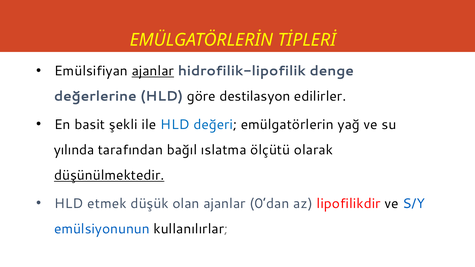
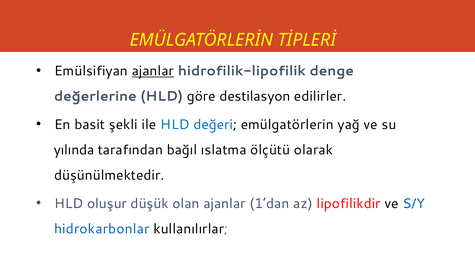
düşünülmektedir underline: present -> none
etmek: etmek -> oluşur
0’dan: 0’dan -> 1’dan
emülsiyonunun: emülsiyonunun -> hidrokarbonlar
